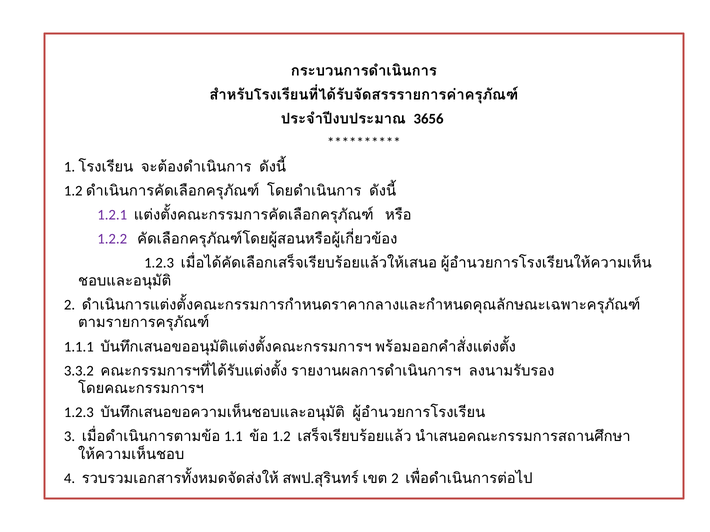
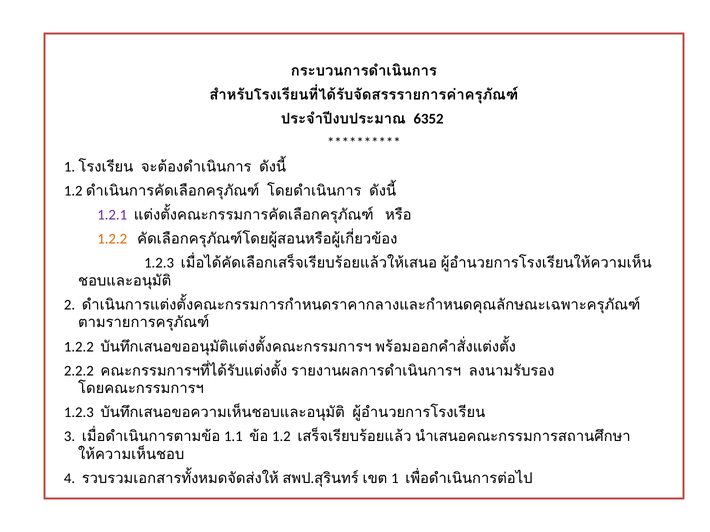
3656: 3656 -> 6352
1.2.2 at (112, 239) colour: purple -> orange
1.1.1 at (79, 347): 1.1.1 -> 1.2.2
3.3.2: 3.3.2 -> 2.2.2
2 at (395, 479): 2 -> 1
